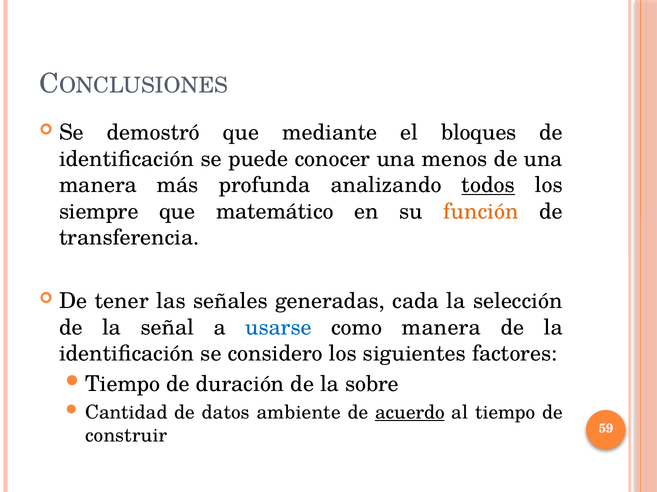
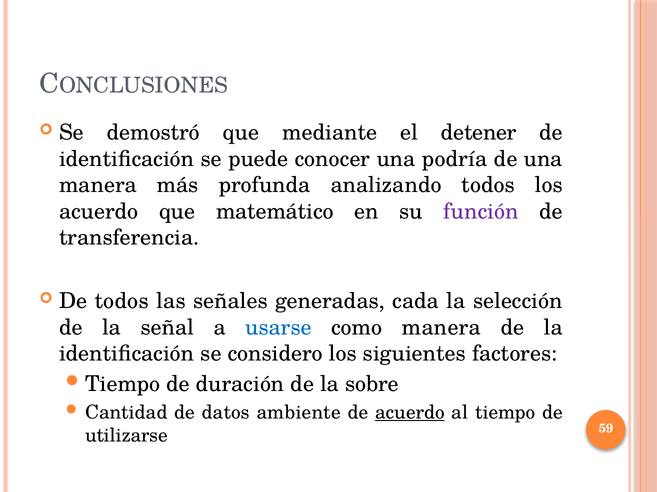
bloques: bloques -> detener
menos: menos -> podría
todos at (488, 185) underline: present -> none
siempre at (99, 212): siempre -> acuerdo
función colour: orange -> purple
De tener: tener -> todos
construir: construir -> utilizarse
